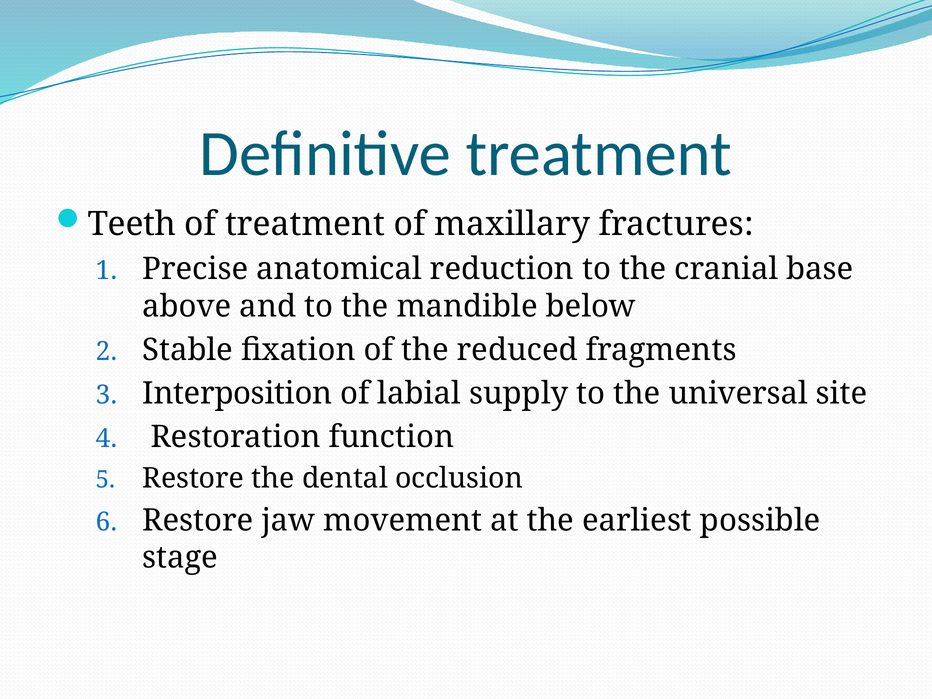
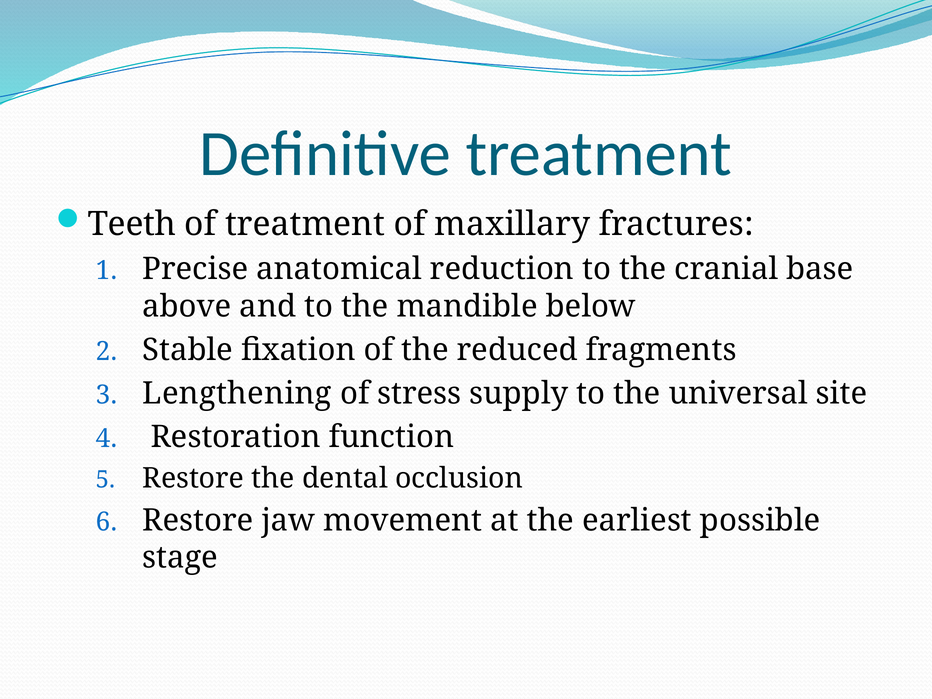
Interposition: Interposition -> Lengthening
labial: labial -> stress
